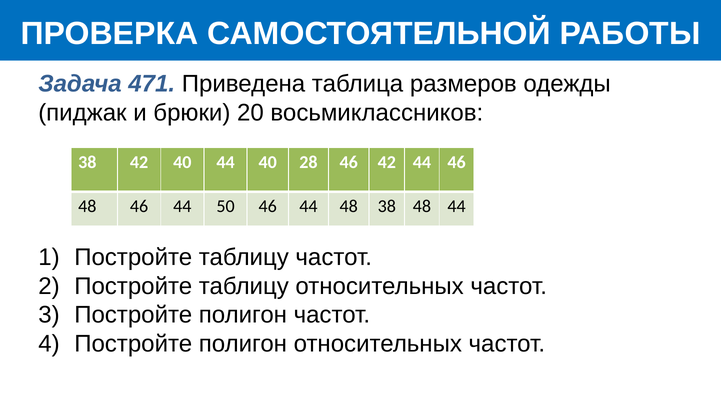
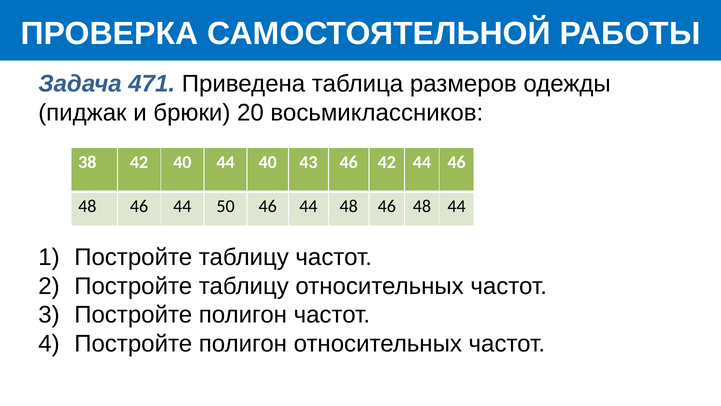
28: 28 -> 43
44 48 38: 38 -> 46
